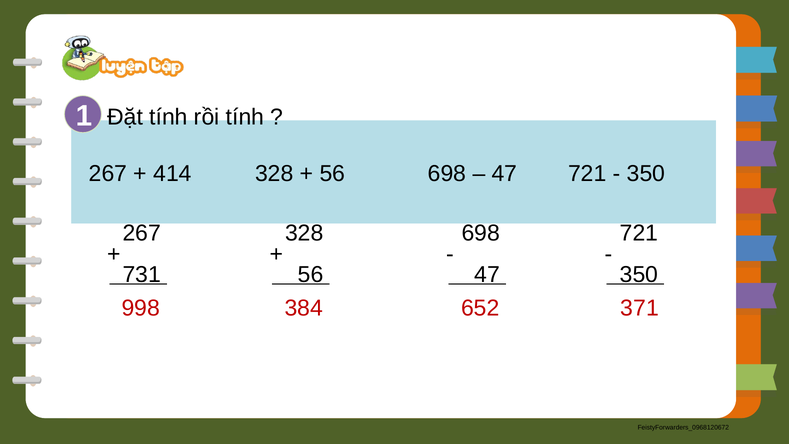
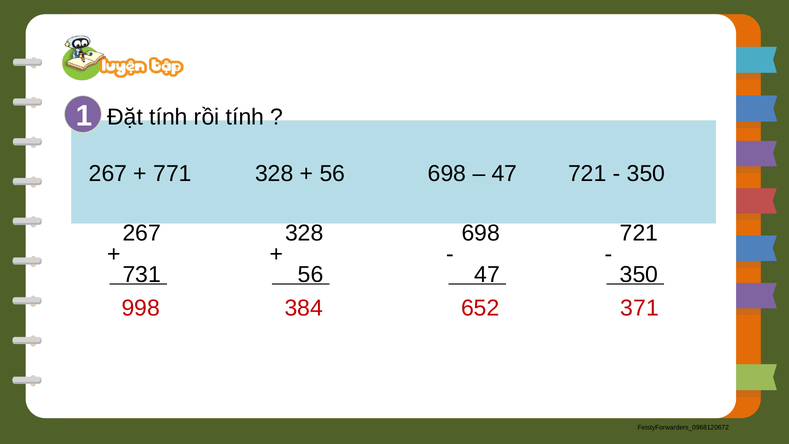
414: 414 -> 771
